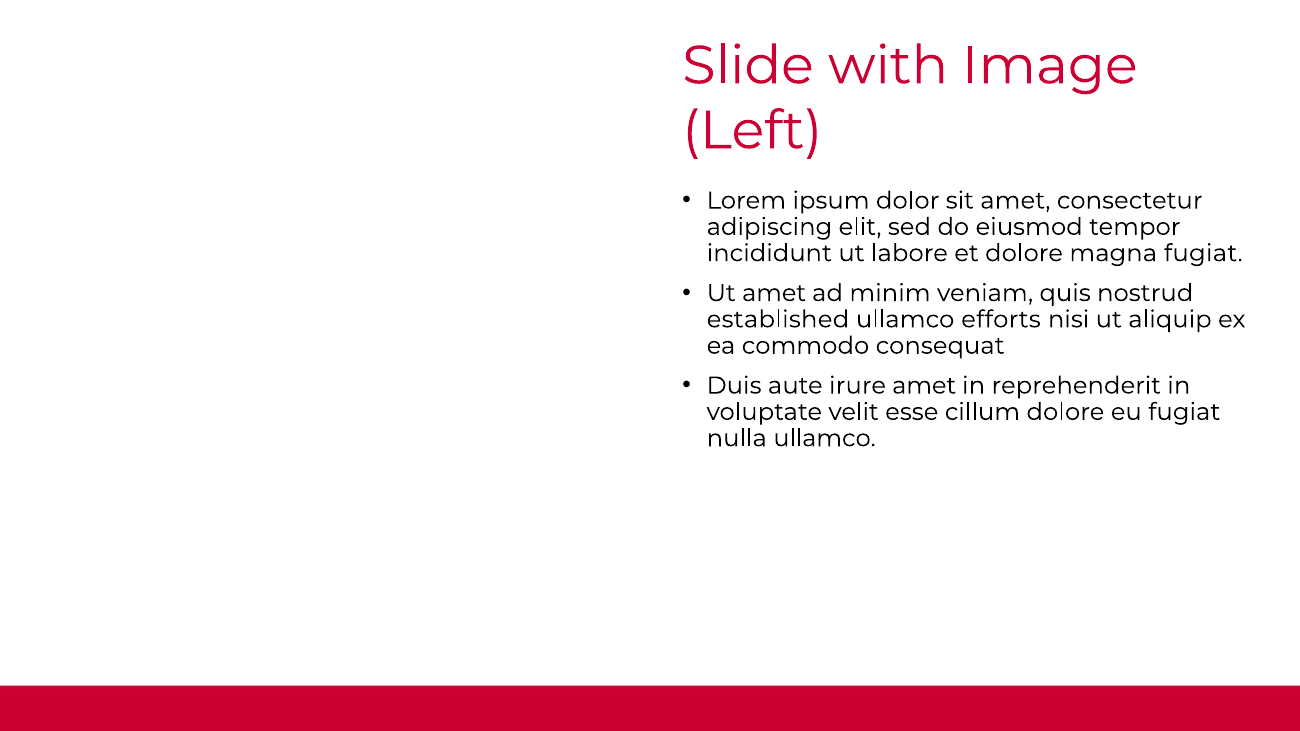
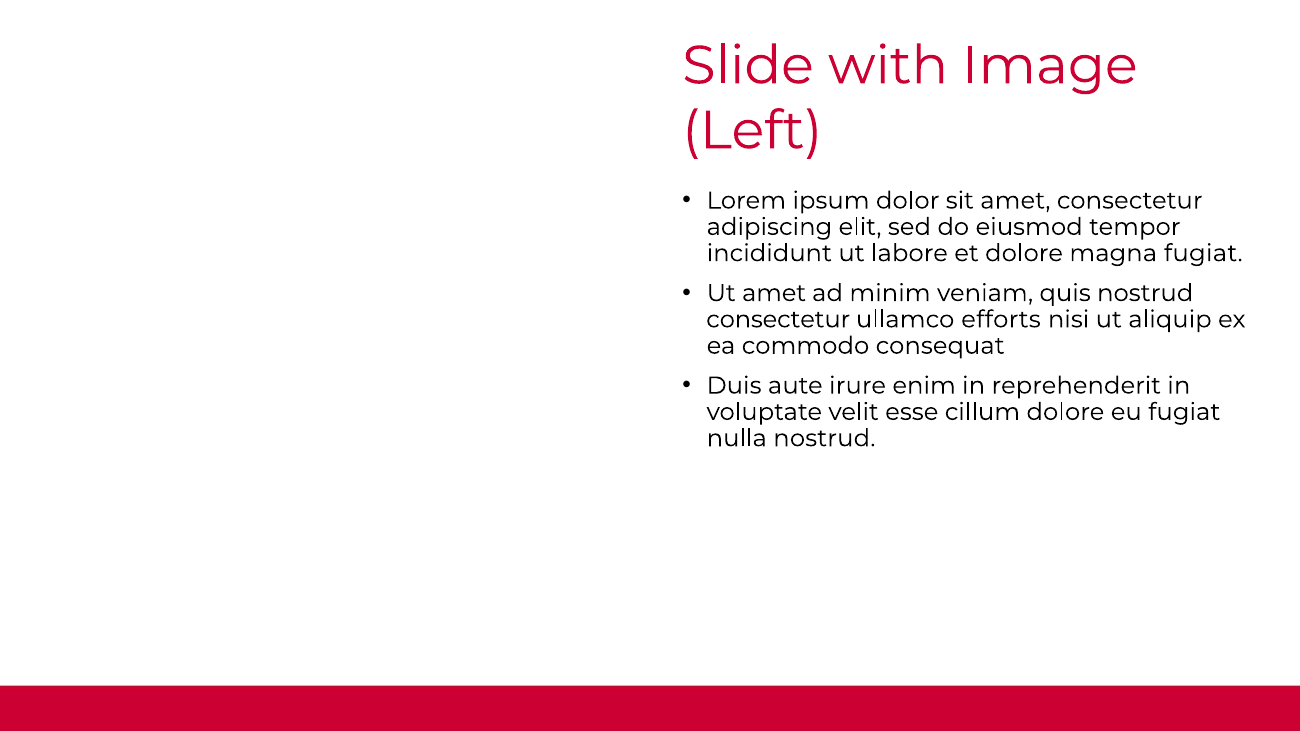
established at (778, 319): established -> consectetur
irure amet: amet -> enim
nulla ullamco: ullamco -> nostrud
